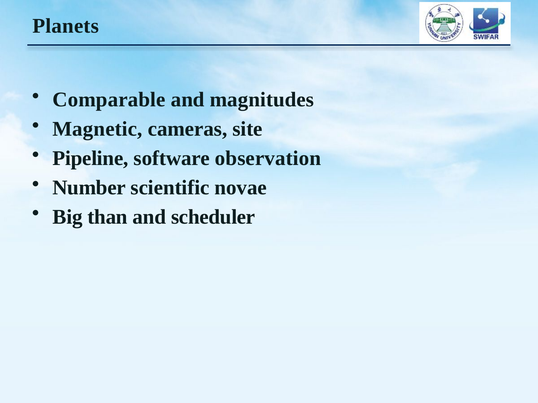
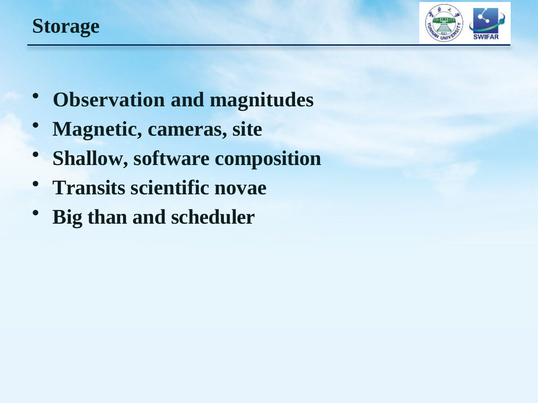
Planets: Planets -> Storage
Comparable: Comparable -> Observation
Pipeline: Pipeline -> Shallow
observation: observation -> composition
Number: Number -> Transits
